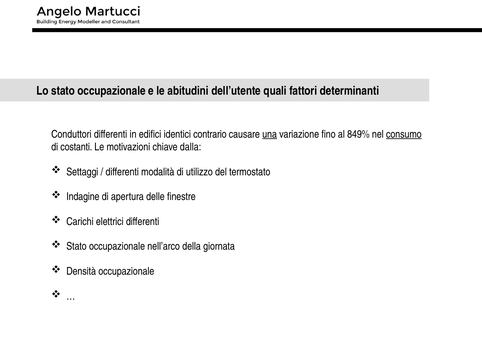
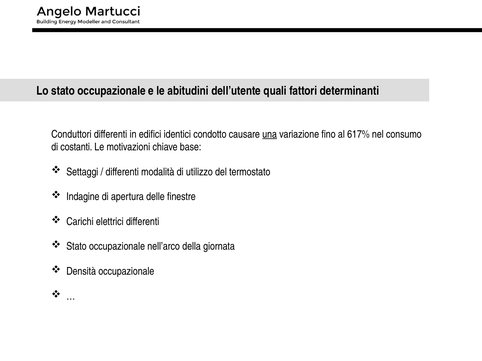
contrario: contrario -> condotto
849%: 849% -> 617%
consumo underline: present -> none
dalla: dalla -> base
